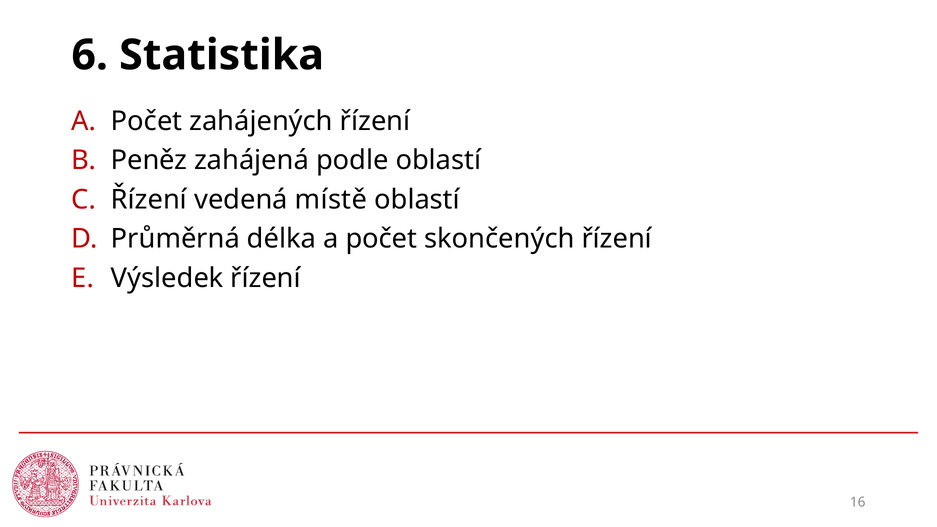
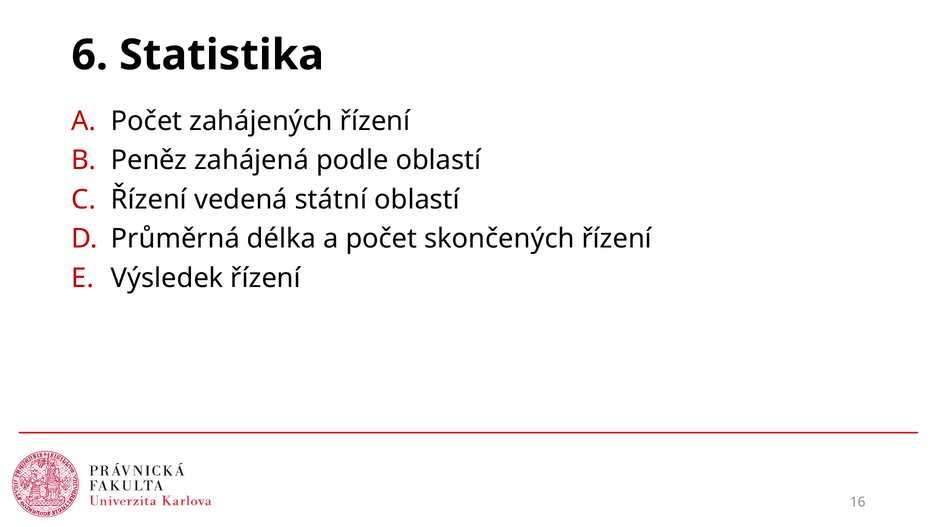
místě: místě -> státní
